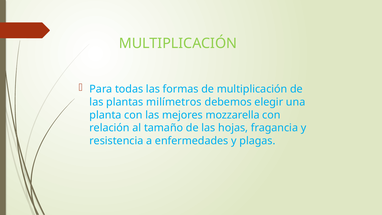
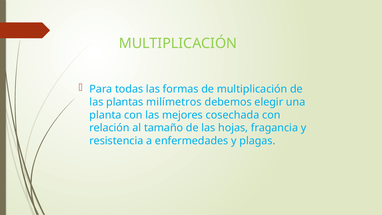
mozzarella: mozzarella -> cosechada
